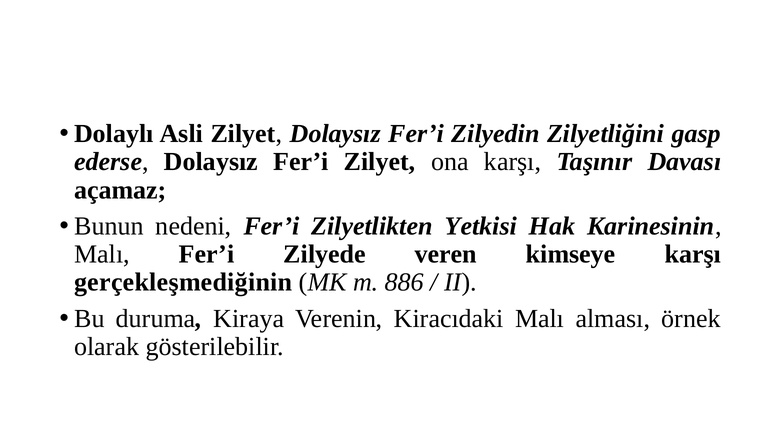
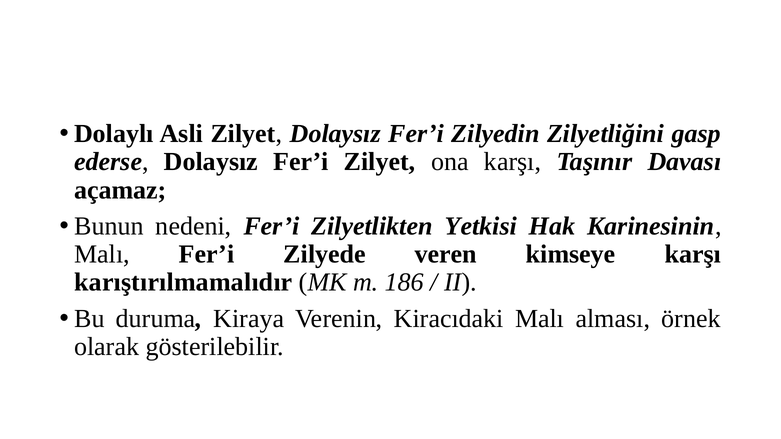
gerçekleşmediğinin: gerçekleşmediğinin -> karıştırılmamalıdır
886: 886 -> 186
